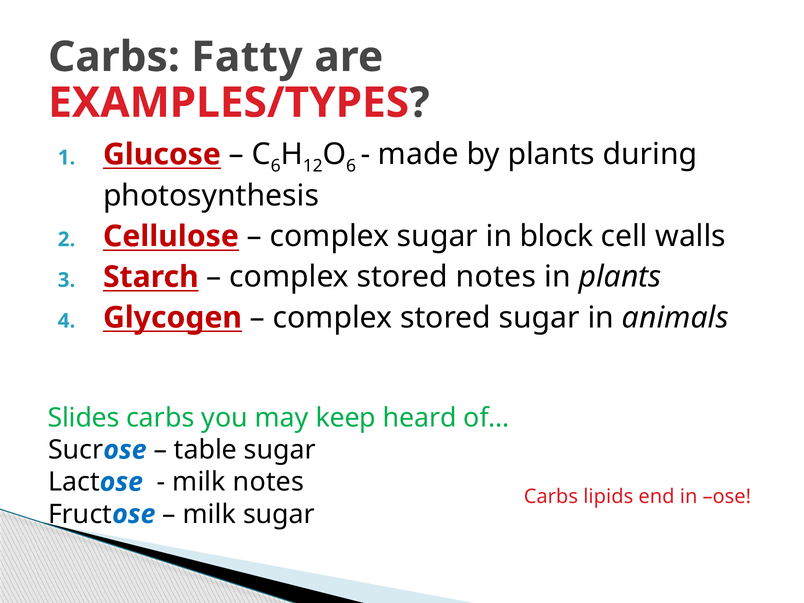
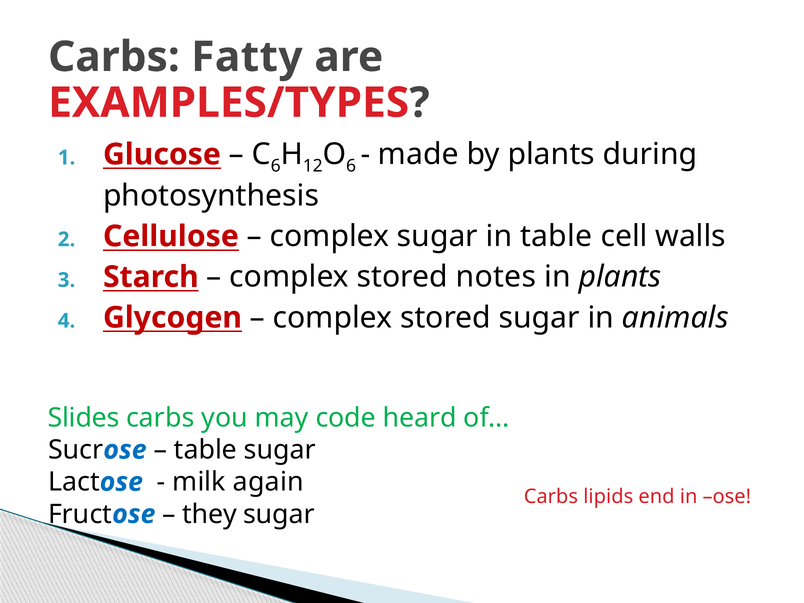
in block: block -> table
keep: keep -> code
milk notes: notes -> again
milk at (209, 514): milk -> they
